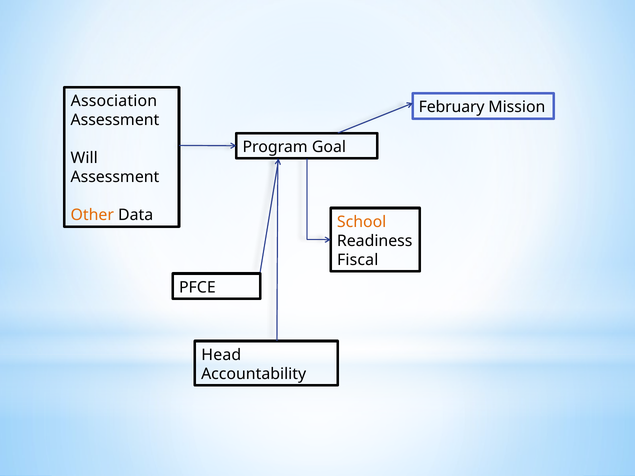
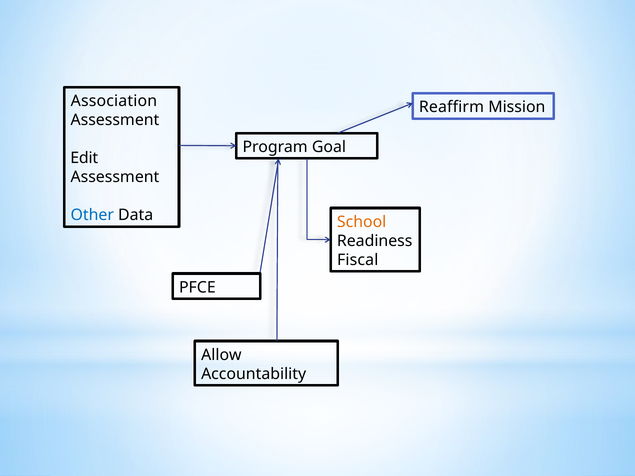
February: February -> Reaffirm
Will: Will -> Edit
Other colour: orange -> blue
Head: Head -> Allow
